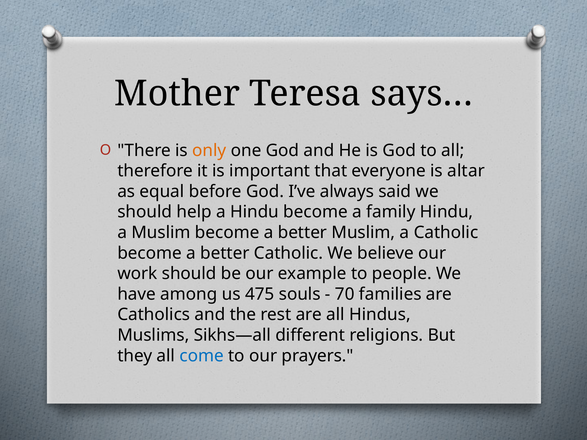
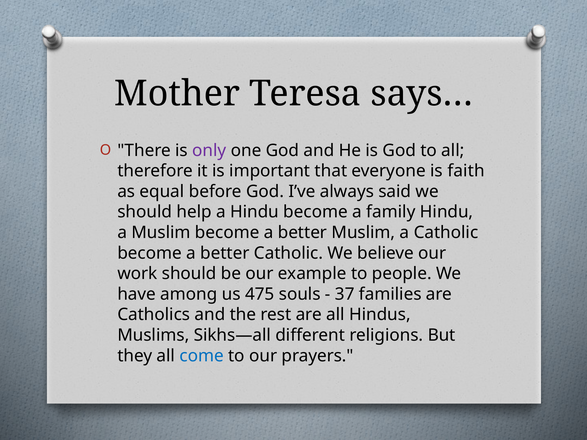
only colour: orange -> purple
altar: altar -> faith
70: 70 -> 37
